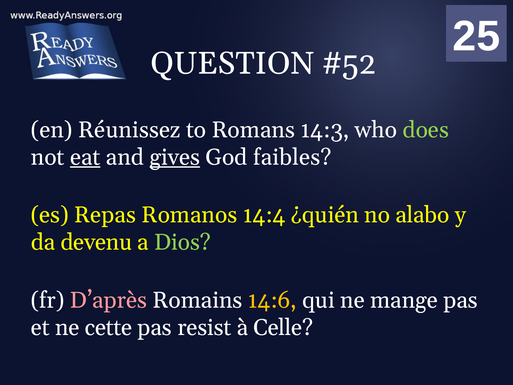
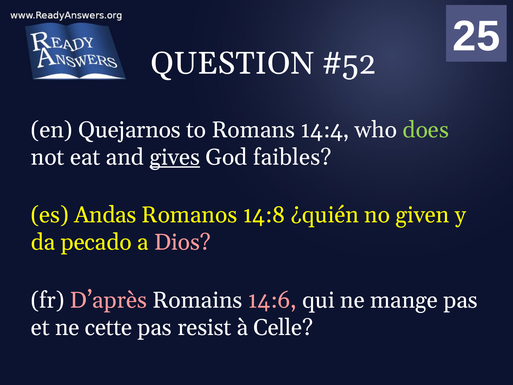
Réunissez: Réunissez -> Quejarnos
14:3: 14:3 -> 14:4
eat underline: present -> none
Repas: Repas -> Andas
14:4: 14:4 -> 14:8
alabo: alabo -> given
devenu: devenu -> pecado
Dios colour: light green -> pink
14:6 colour: yellow -> pink
